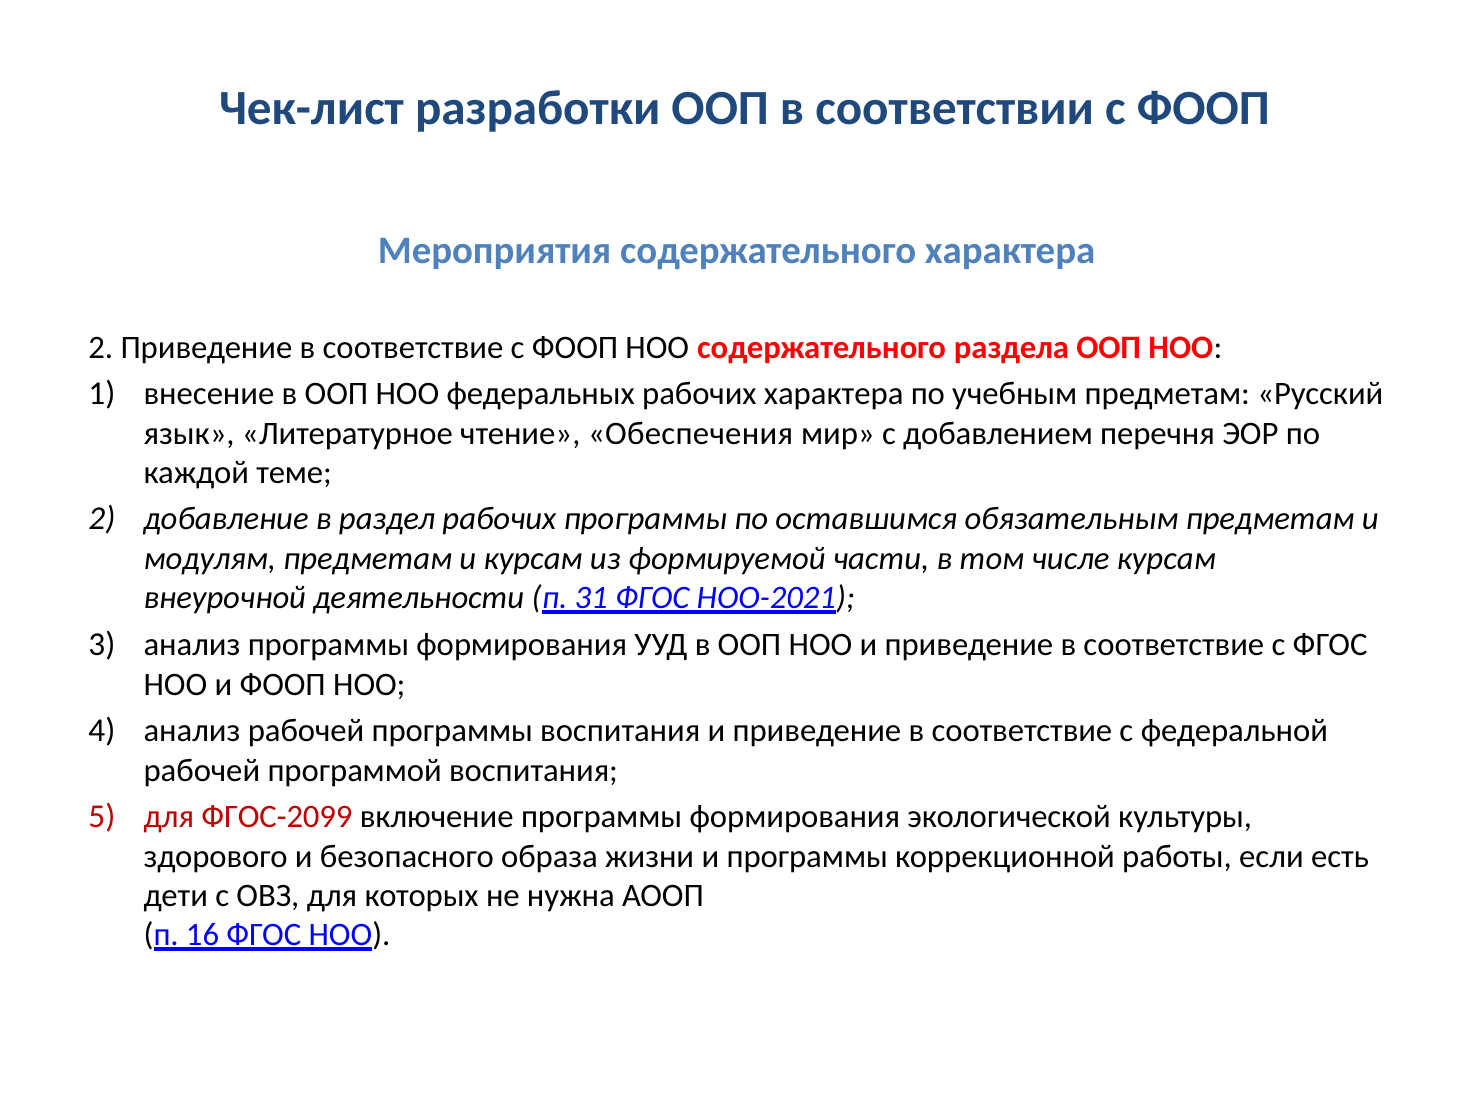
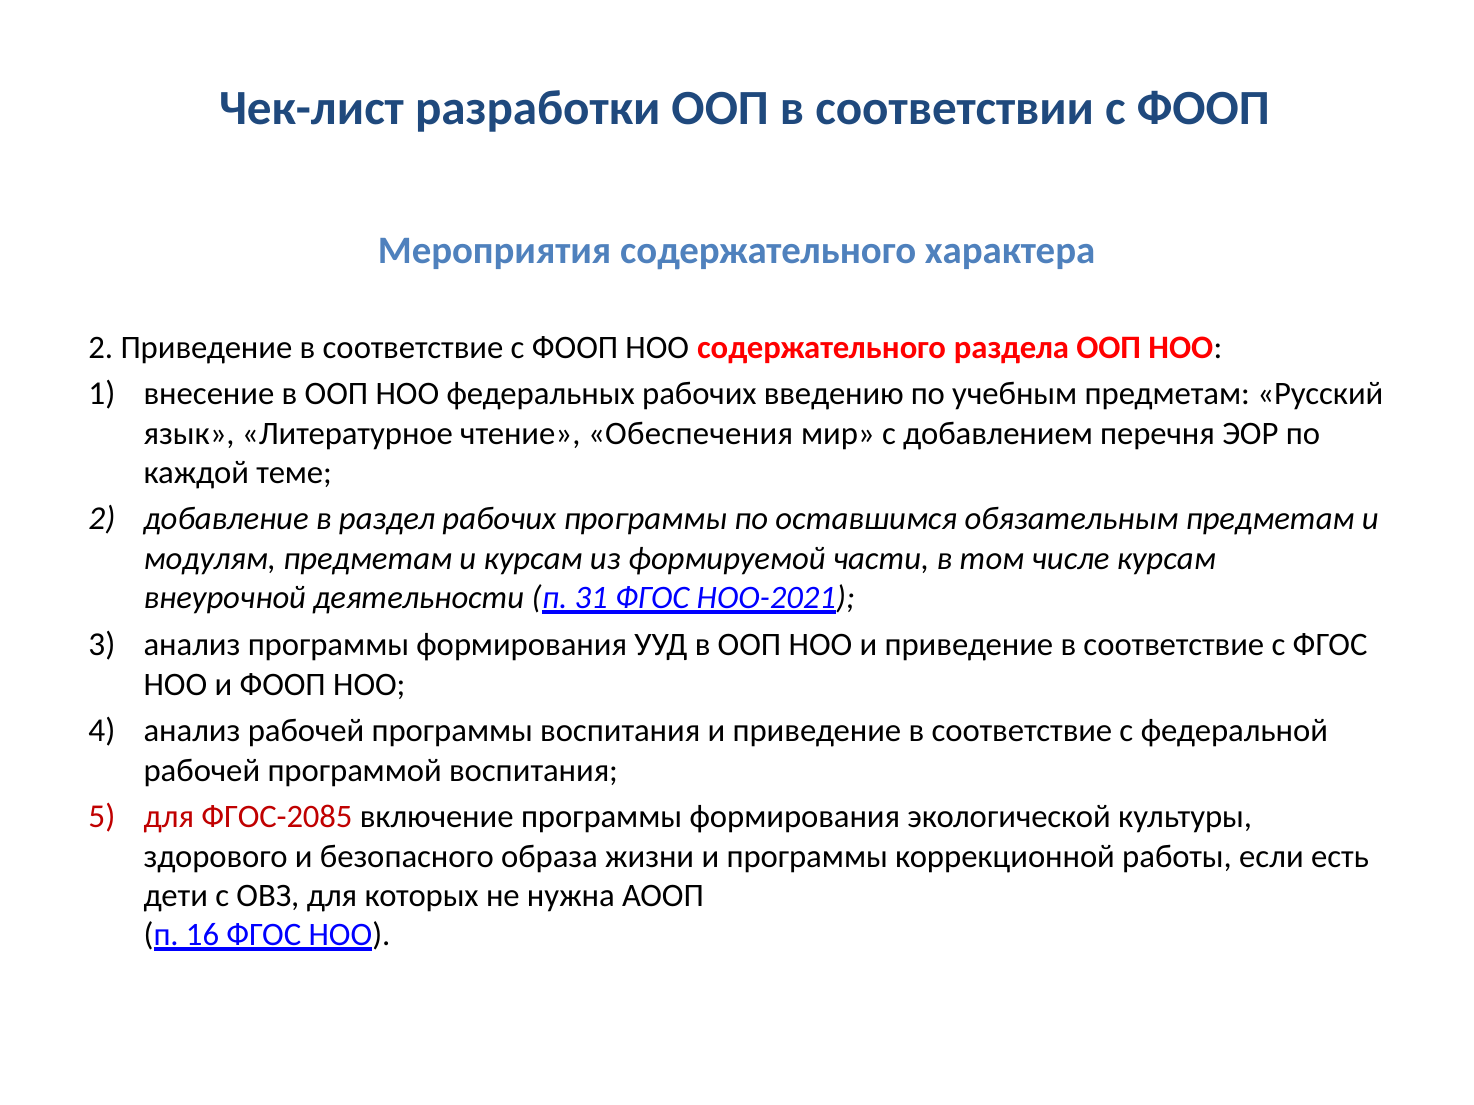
рабочих характера: характера -> введению
ФГОС-2099: ФГОС-2099 -> ФГОС-2085
